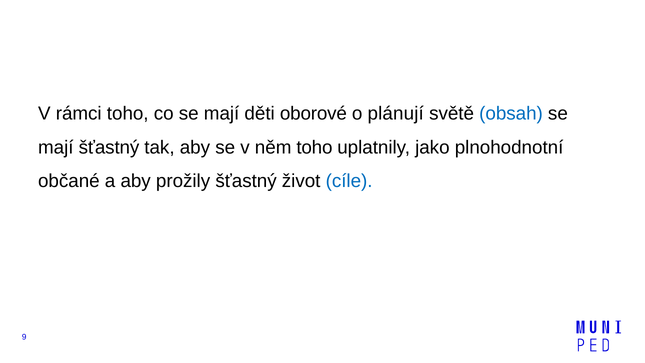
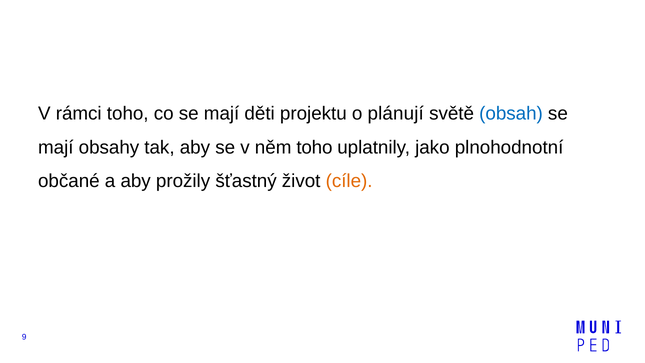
oborové: oborové -> projektu
mají šťastný: šťastný -> obsahy
cíle colour: blue -> orange
